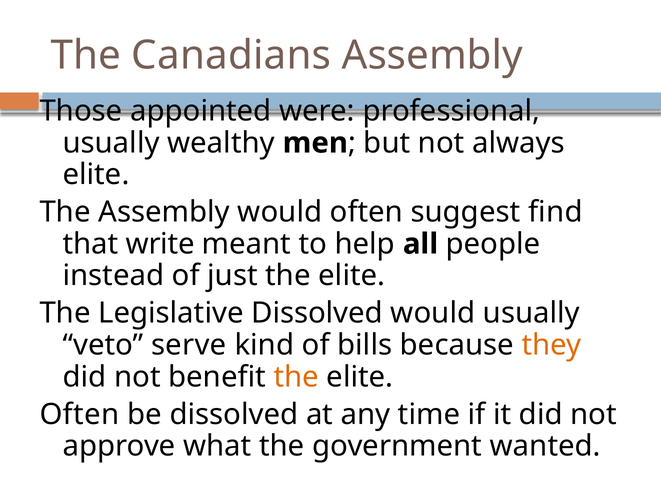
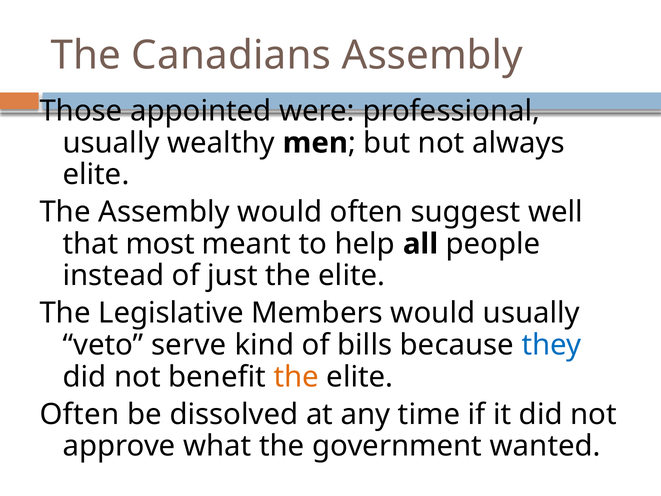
find: find -> well
write: write -> most
Legislative Dissolved: Dissolved -> Members
they colour: orange -> blue
